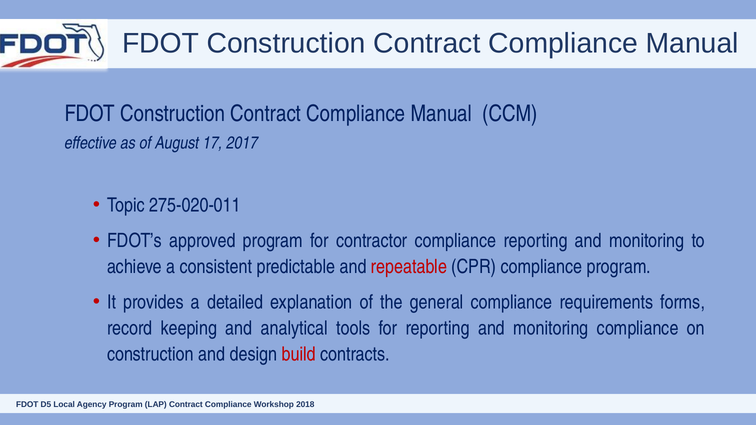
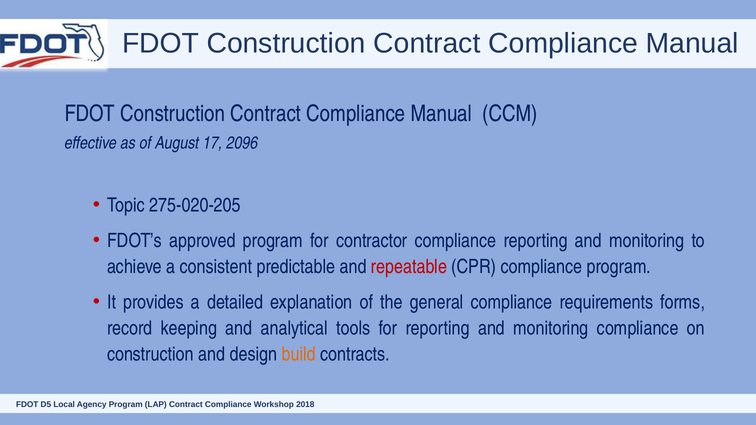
2017: 2017 -> 2096
275-020-011: 275-020-011 -> 275-020-205
build colour: red -> orange
